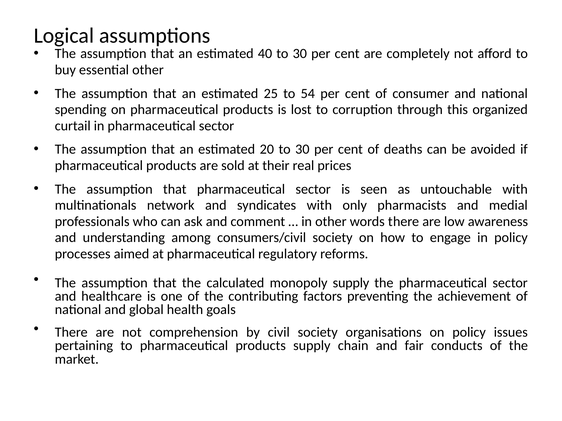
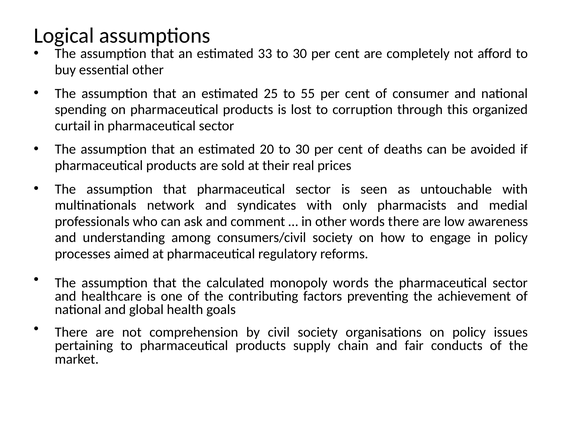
40: 40 -> 33
54: 54 -> 55
monopoly supply: supply -> words
